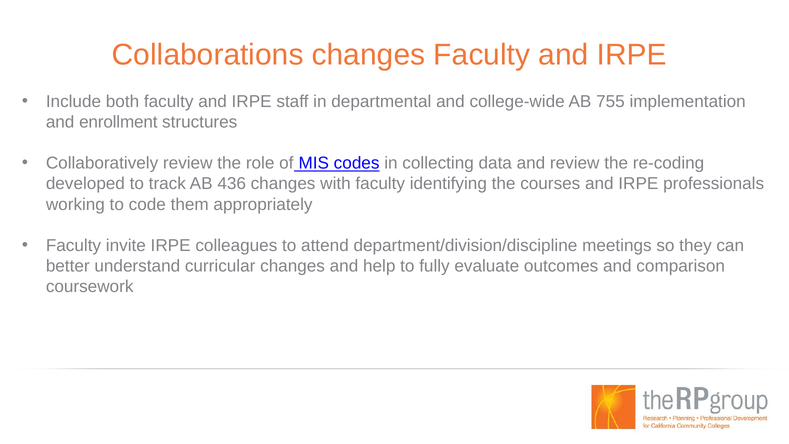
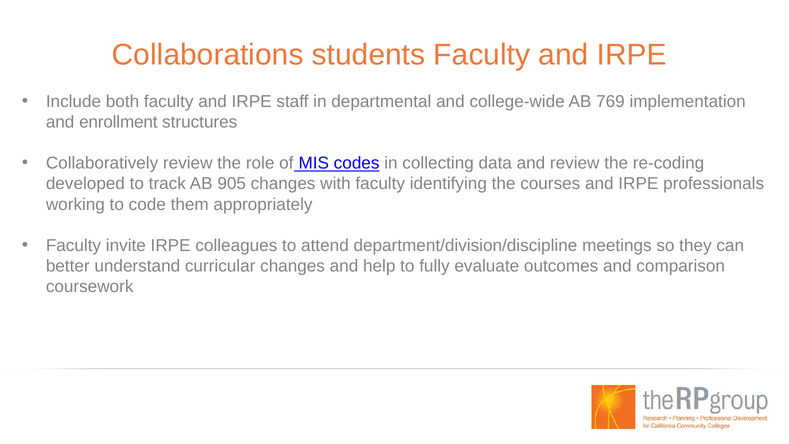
Collaborations changes: changes -> students
755: 755 -> 769
436: 436 -> 905
